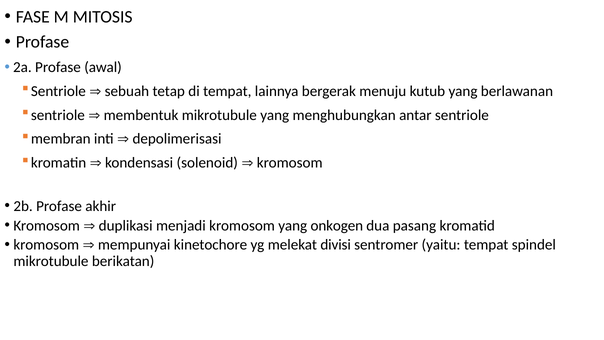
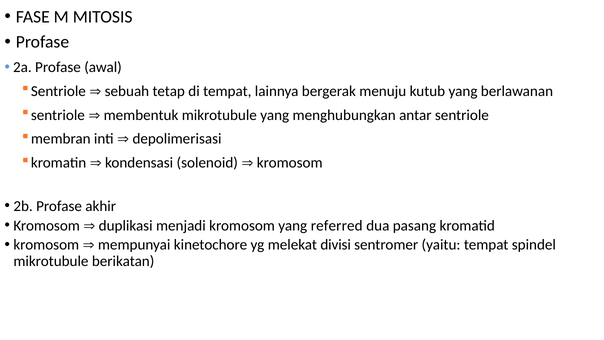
onkogen: onkogen -> referred
